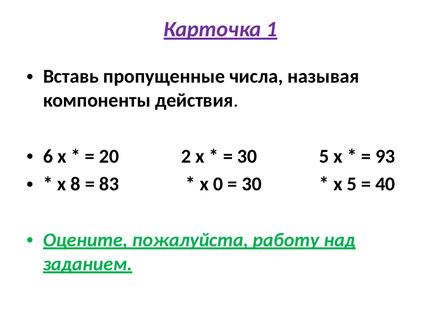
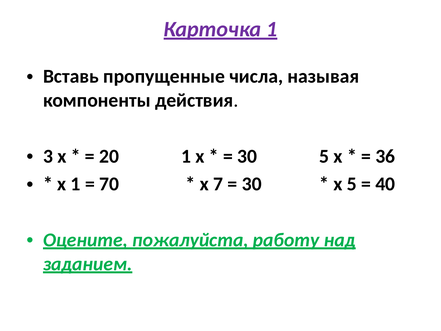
6: 6 -> 3
20 2: 2 -> 1
93: 93 -> 36
х 8: 8 -> 1
83: 83 -> 70
0: 0 -> 7
